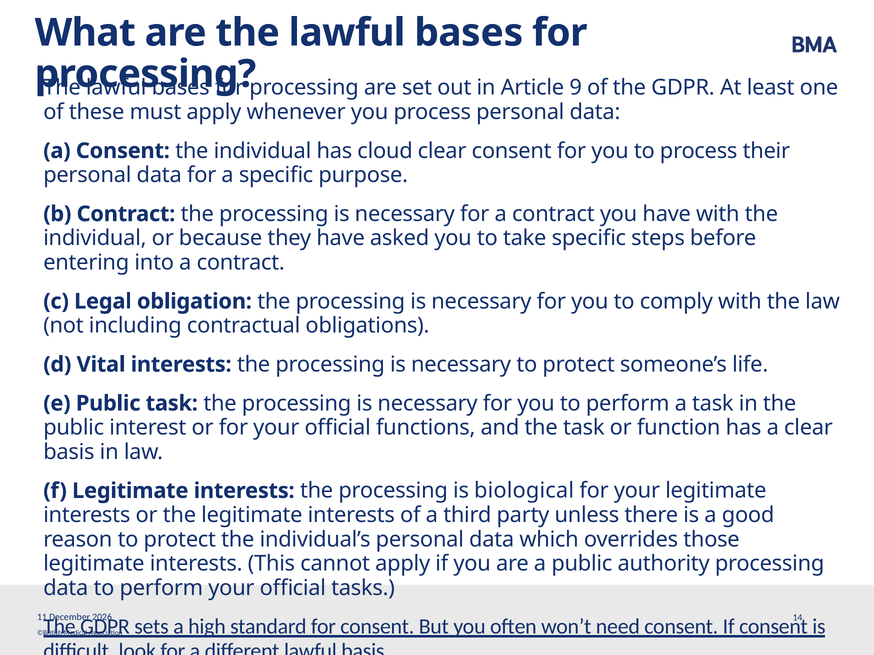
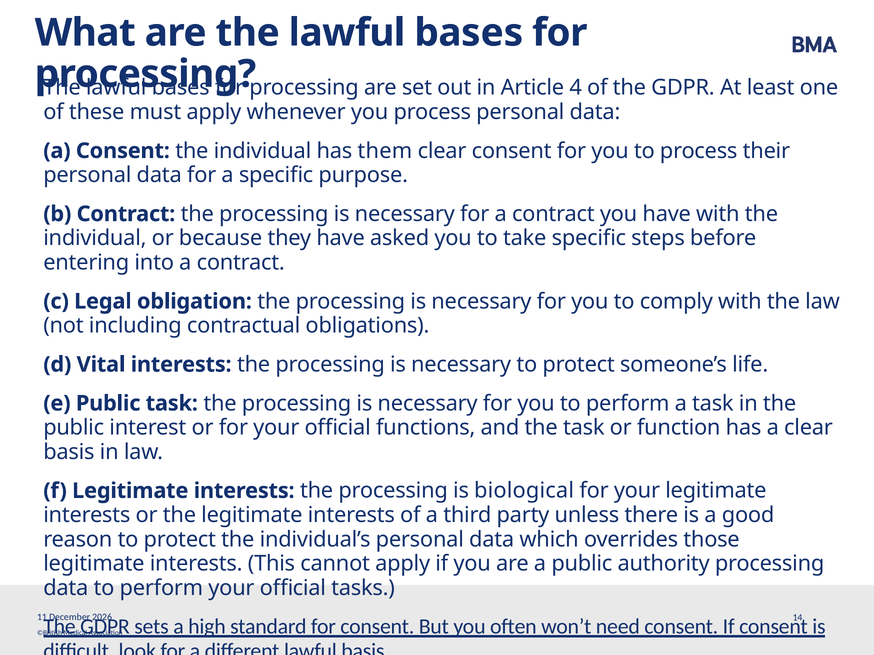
9: 9 -> 4
cloud: cloud -> them
